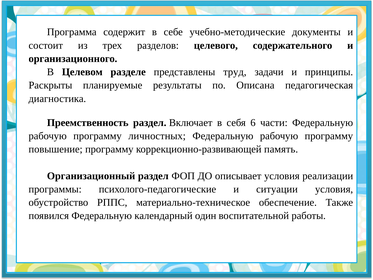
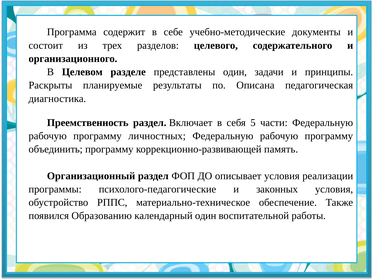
представлены труд: труд -> один
6: 6 -> 5
повышение: повышение -> объединить
ситуации: ситуации -> законных
появился Федеральную: Федеральную -> Образованию
